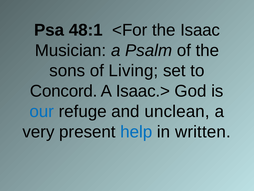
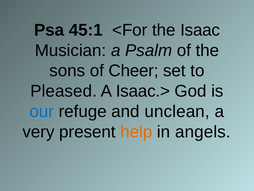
48:1: 48:1 -> 45:1
Living: Living -> Cheer
Concord: Concord -> Pleased
help colour: blue -> orange
written: written -> angels
